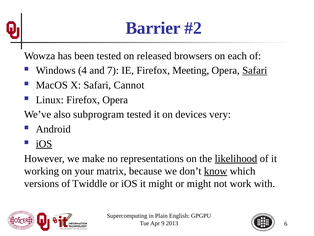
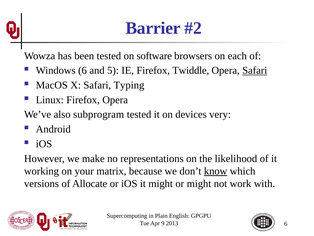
released: released -> software
Windows 4: 4 -> 6
7: 7 -> 5
Meeting: Meeting -> Twiddle
Cannot: Cannot -> Typing
iOS at (44, 144) underline: present -> none
likelihood underline: present -> none
Twiddle: Twiddle -> Allocate
